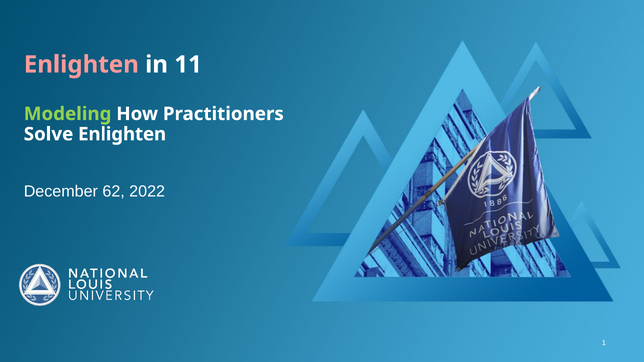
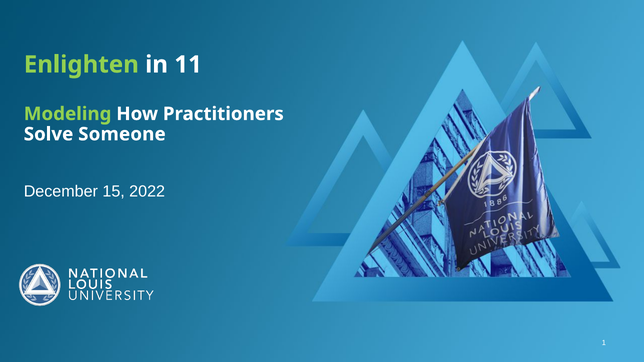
Enlighten at (81, 65) colour: pink -> light green
Solve Enlighten: Enlighten -> Someone
62: 62 -> 15
